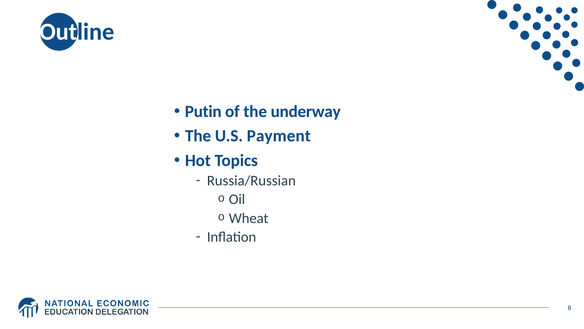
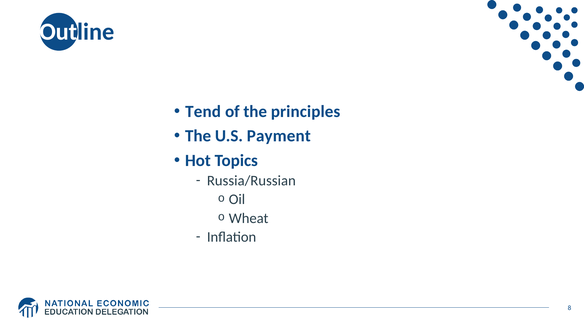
Putin: Putin -> Tend
underway: underway -> principles
